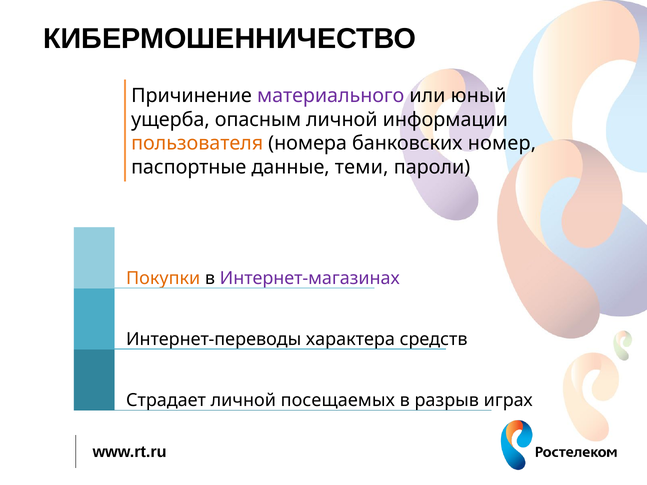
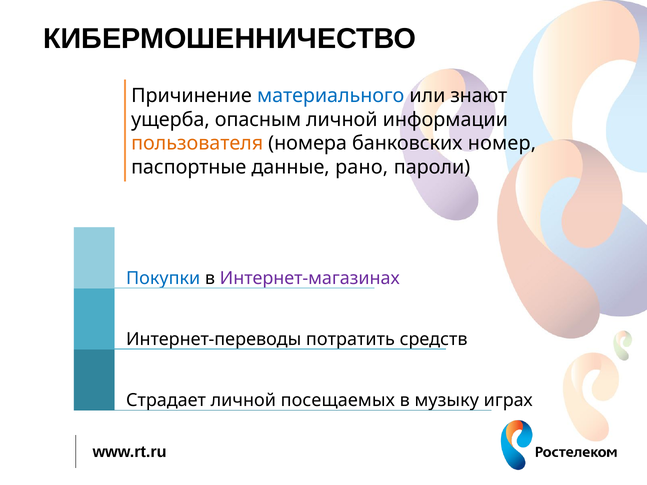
материального colour: purple -> blue
юный: юный -> знают
теми: теми -> рано
Покупки colour: orange -> blue
характера: характера -> потратить
разрыв: разрыв -> музыку
